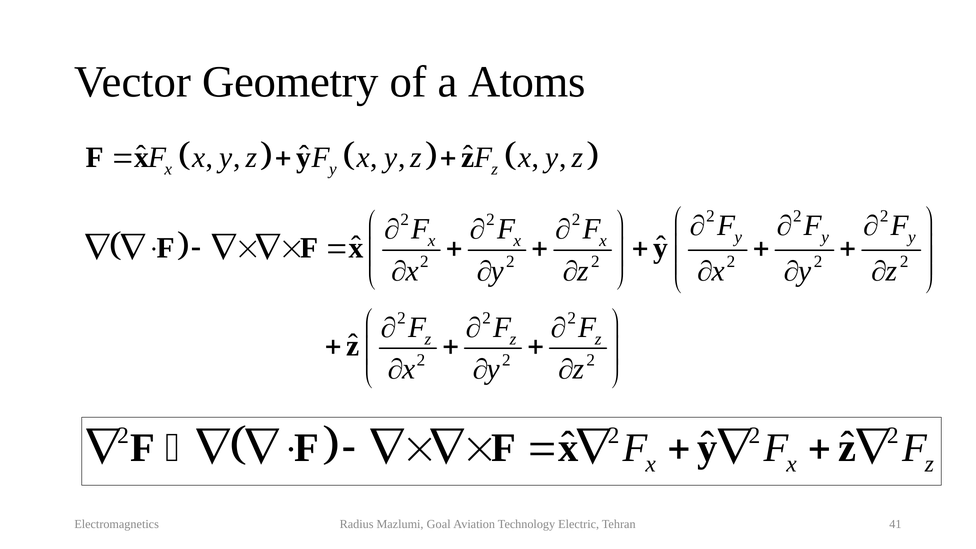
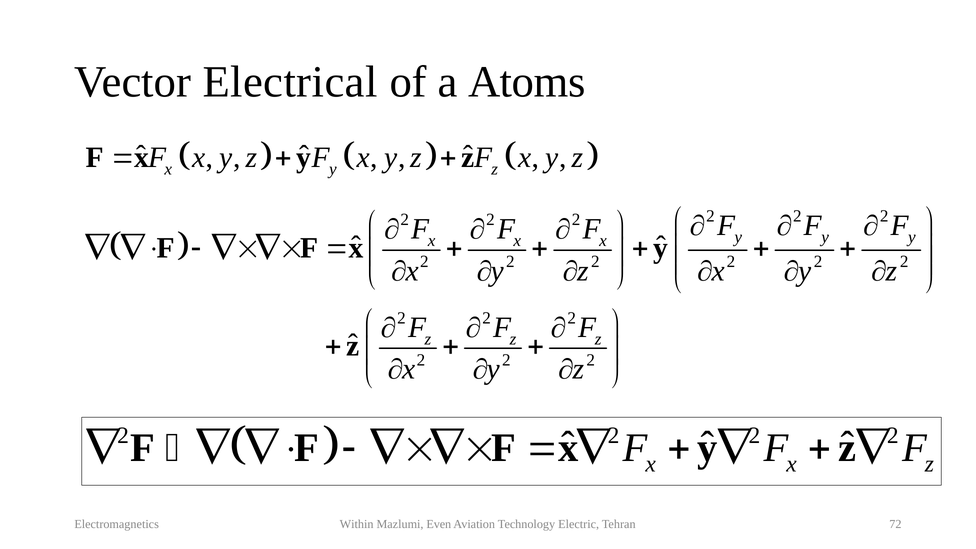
Geometry: Geometry -> Electrical
Radius: Radius -> Within
Goal: Goal -> Even
41: 41 -> 72
